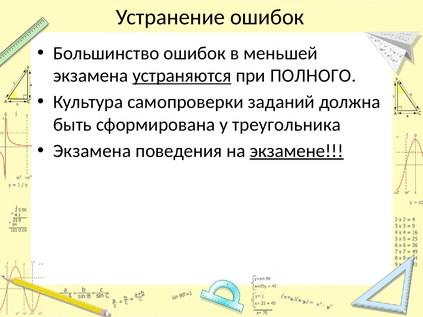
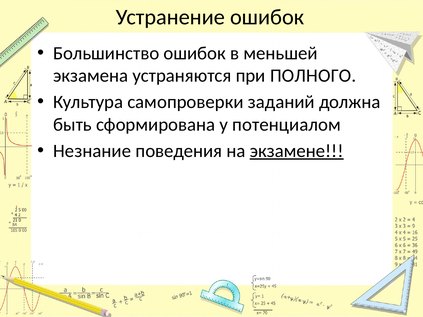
устраняются underline: present -> none
треугольника: треугольника -> потенциалом
Экзамена at (92, 151): Экзамена -> Незнание
